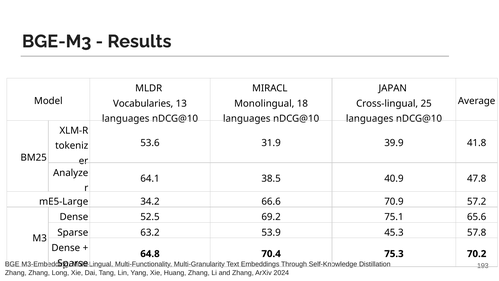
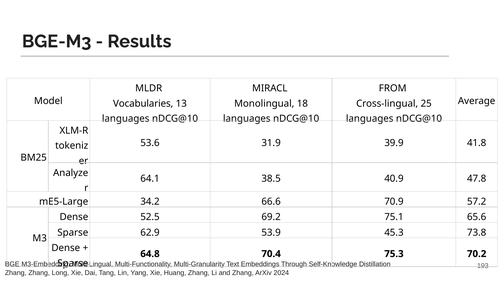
JAPAN: JAPAN -> FROM
63.2: 63.2 -> 62.9
57.8: 57.8 -> 73.8
